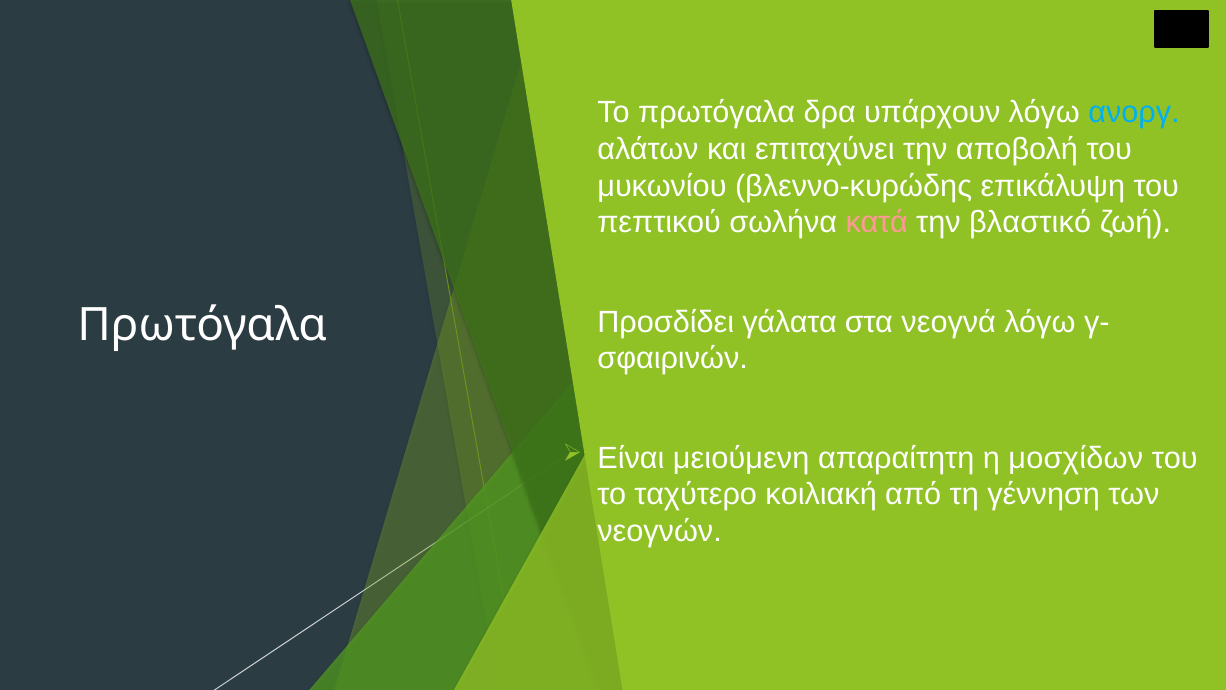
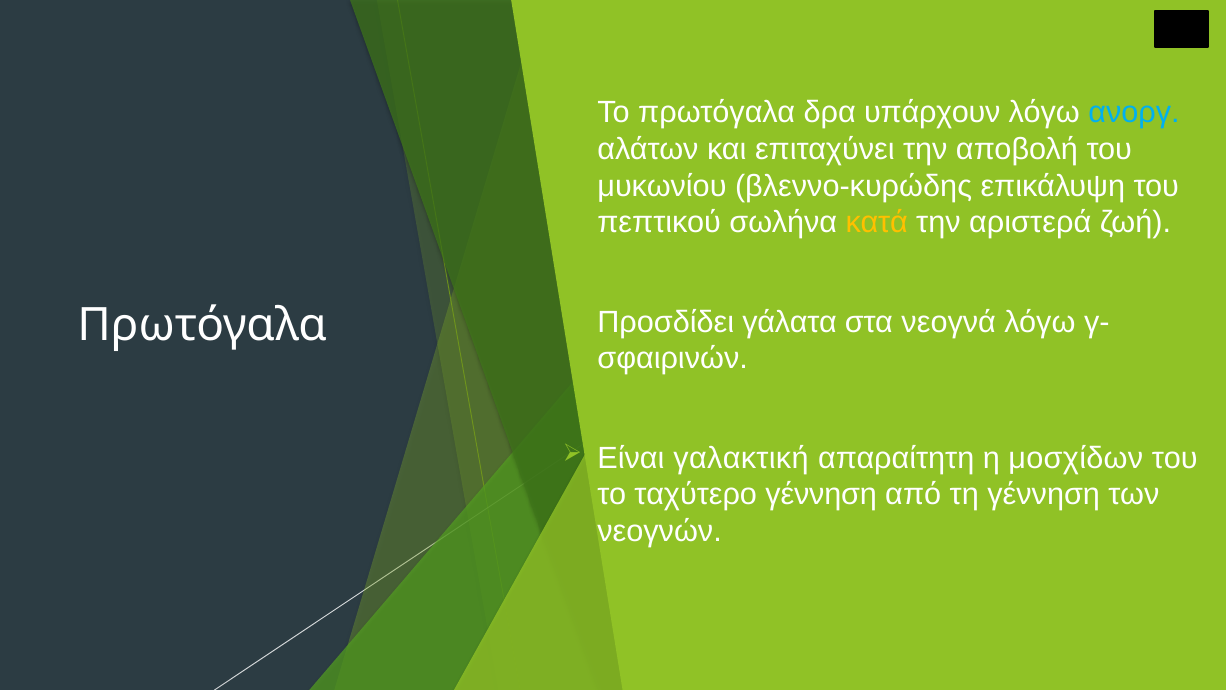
κατά colour: pink -> yellow
βλαστικό: βλαστικό -> αριστερά
μειούμενη: μειούμενη -> γαλακτική
ταχύτερο κοιλιακή: κοιλιακή -> γέννηση
